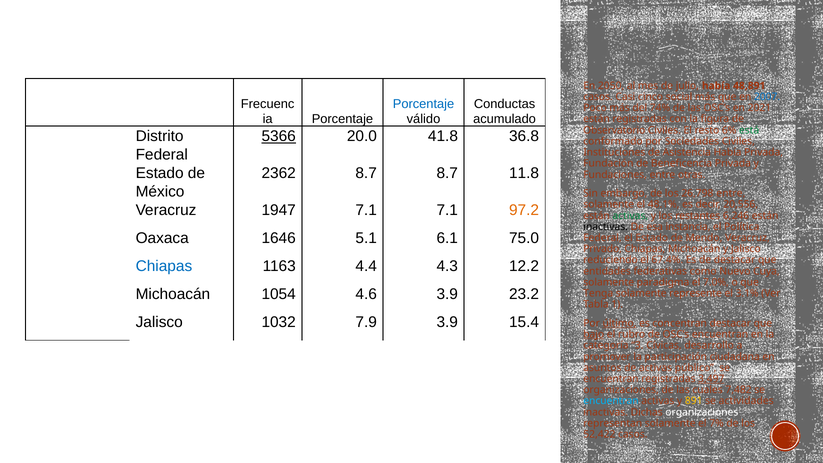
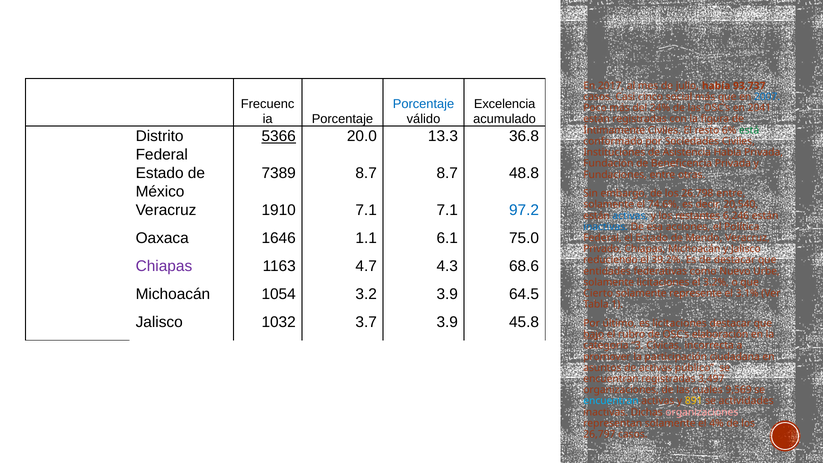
2050: 2050 -> 2017
48,891: 48,891 -> 93,737
Conductas: Conductas -> Excelencia
74%: 74% -> 24%
2021: 2021 -> 2041
Observatorio: Observatorio -> Íntimamente
41.8: 41.8 -> 13.3
2362: 2362 -> 7389
11.8: 11.8 -> 48.8
48.1%: 48.1% -> 74.6%
20,556: 20,556 -> 20,540
1947: 1947 -> 1910
97.2 colour: orange -> blue
activas at (630, 216) colour: green -> blue
inactivas at (606, 227) colour: black -> blue
instancia: instancia -> acciones
5.1: 5.1 -> 1.1
67.4%: 67.4% -> 39.2%
Chiapas at (164, 266) colour: blue -> purple
4.4: 4.4 -> 4.7
12.2: 12.2 -> 68.6
Cuya: Cuya -> Urbe
solamente paradigma: paradigma -> licitaciones
7.0%: 7.0% -> 3.2%
4.6: 4.6 -> 3.2
23.2: 23.2 -> 64.5
Tenga: Tenga -> Cierto
7.9: 7.9 -> 3.7
15.4: 15.4 -> 45.8
último underline: present -> none
es concentran: concentran -> licitaciones
OSC’s encuentran: encuentran -> elaboración
desarrollo: desarrollo -> incorrecta
3,497 underline: present -> none
7,482: 7,482 -> 9,569
organizaciones at (702, 412) colour: white -> pink
7%: 7% -> 4%
52,422: 52,422 -> 26,797
